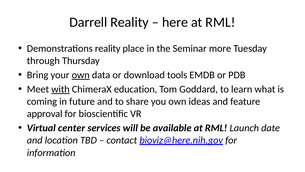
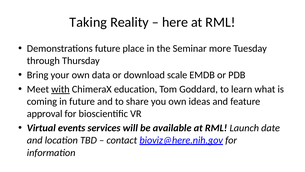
Darrell: Darrell -> Taking
Demonstrations reality: reality -> future
own at (81, 75) underline: present -> none
tools: tools -> scale
center: center -> events
